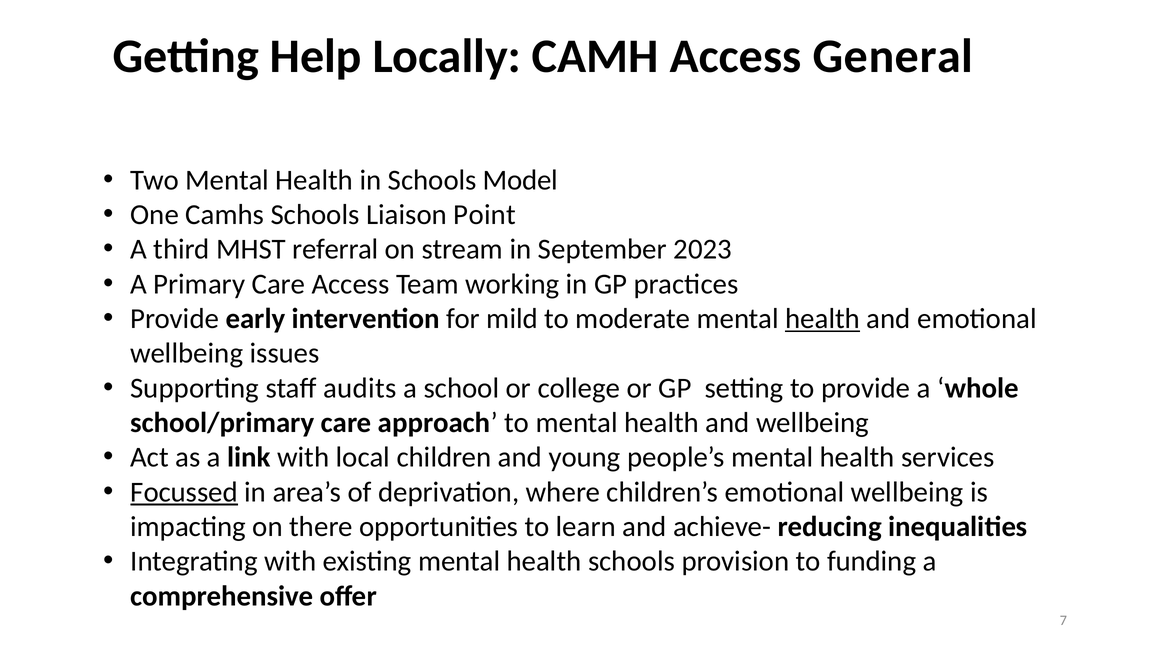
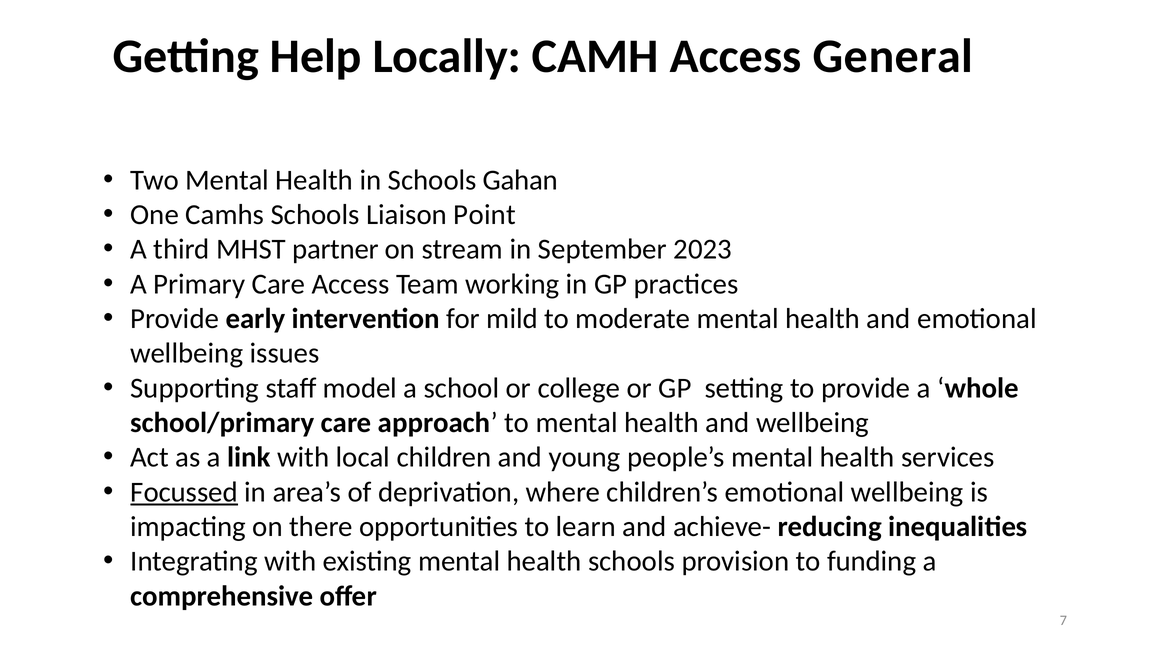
Model: Model -> Gahan
referral: referral -> partner
health at (823, 319) underline: present -> none
audits: audits -> model
